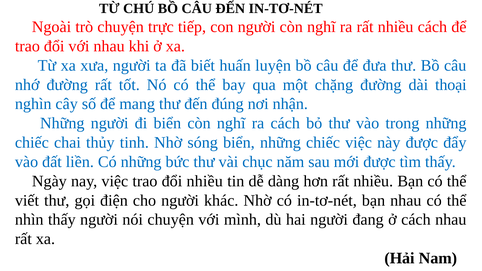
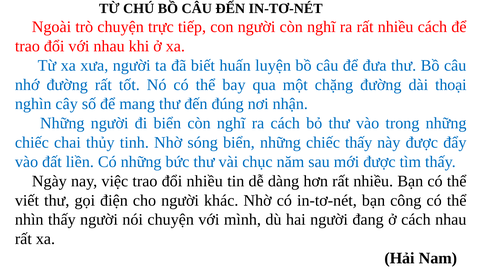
chiếc việc: việc -> thấy
bạn nhau: nhau -> công
